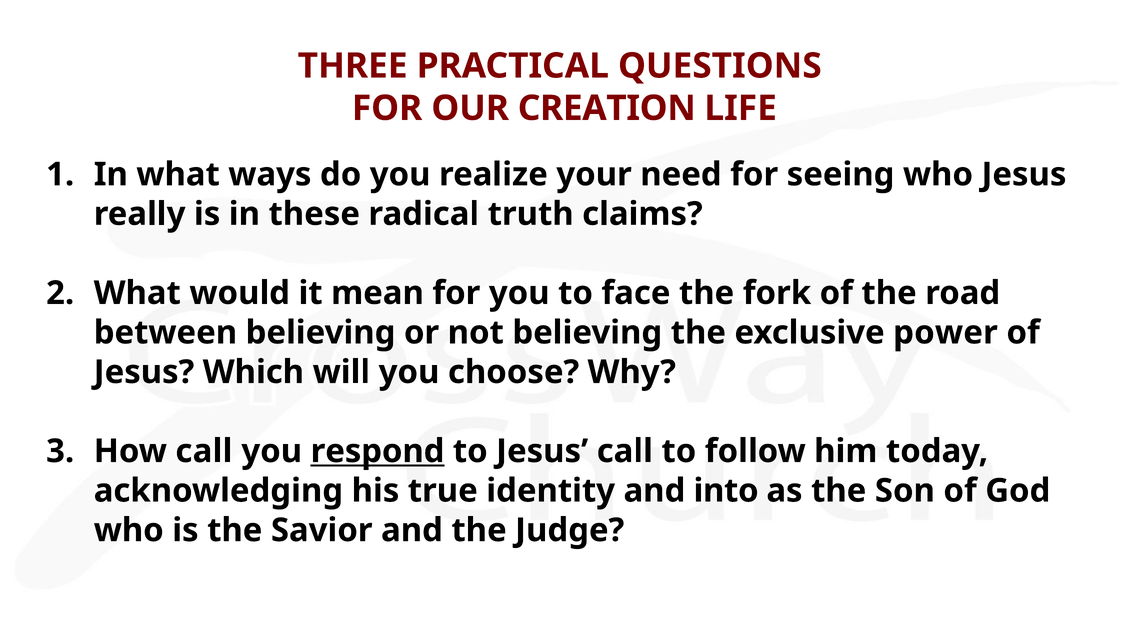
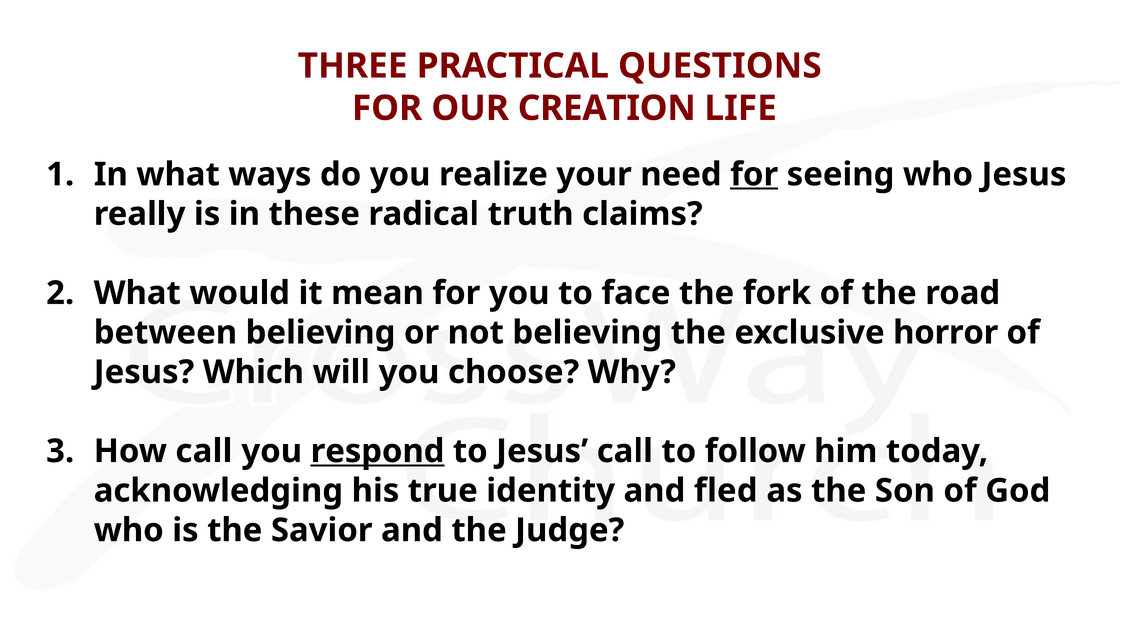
for at (754, 174) underline: none -> present
power: power -> horror
into: into -> fled
